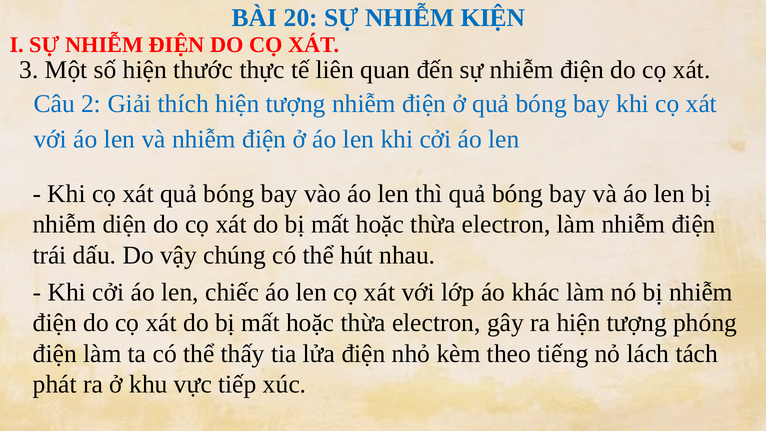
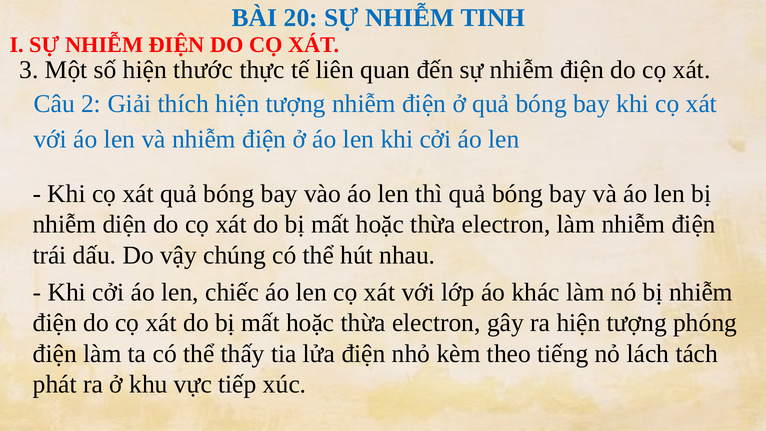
KIỆN: KIỆN -> TINH
